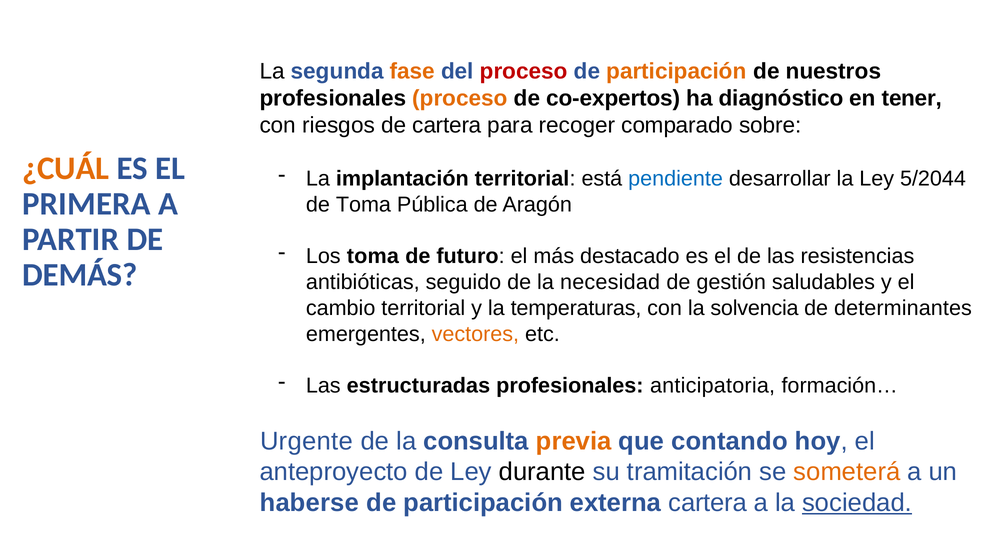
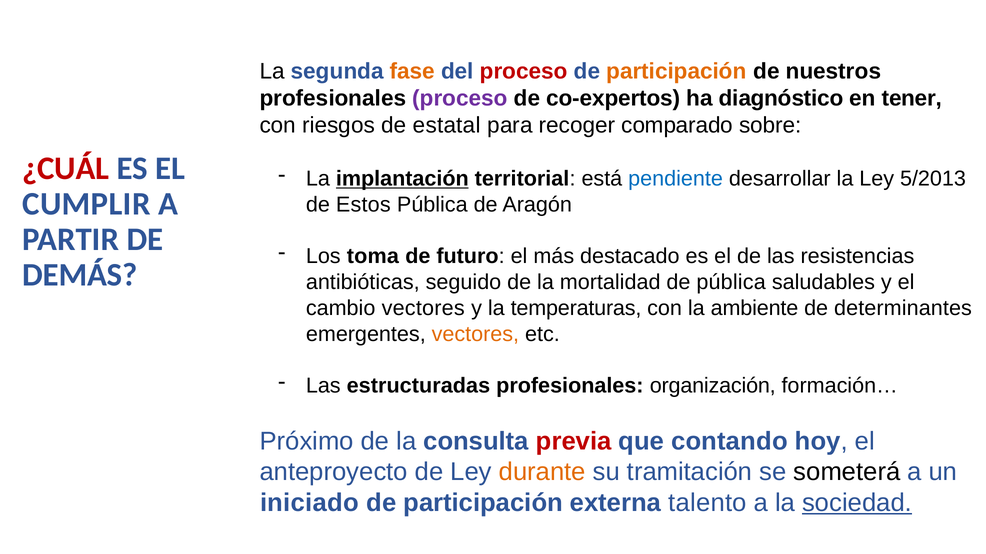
proceso at (460, 98) colour: orange -> purple
de cartera: cartera -> estatal
¿CUÁL colour: orange -> red
implantación underline: none -> present
5/2044: 5/2044 -> 5/2013
PRIMERA: PRIMERA -> CUMPLIR
de Toma: Toma -> Estos
necesidad: necesidad -> mortalidad
de gestión: gestión -> pública
cambio territorial: territorial -> vectores
solvencia: solvencia -> ambiente
anticipatoria: anticipatoria -> organización
Urgente: Urgente -> Próximo
previa colour: orange -> red
durante colour: black -> orange
someterá colour: orange -> black
haberse: haberse -> iniciado
externa cartera: cartera -> talento
